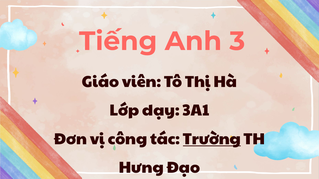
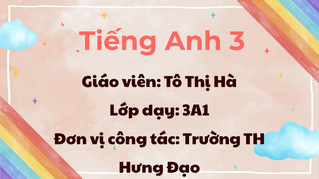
Trường underline: present -> none
